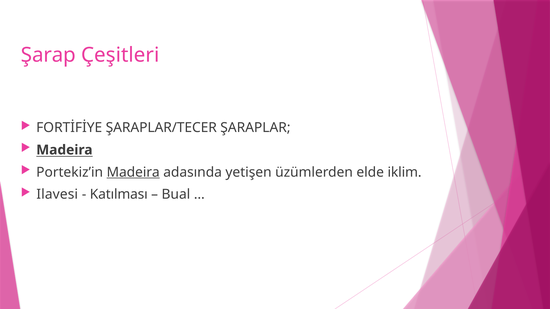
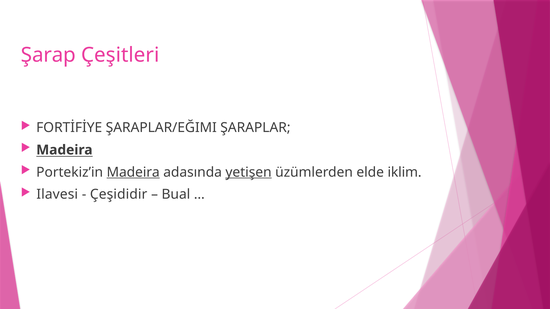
ŞARAPLAR/TECER: ŞARAPLAR/TECER -> ŞARAPLAR/EĞIMI
yetişen underline: none -> present
Katılması: Katılması -> Çeşididir
